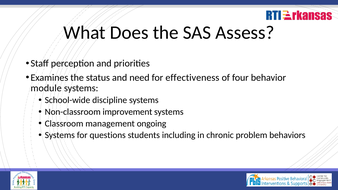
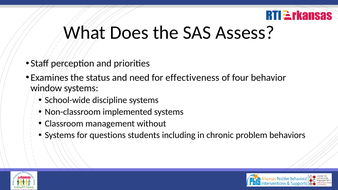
module: module -> window
improvement: improvement -> implemented
ongoing: ongoing -> without
